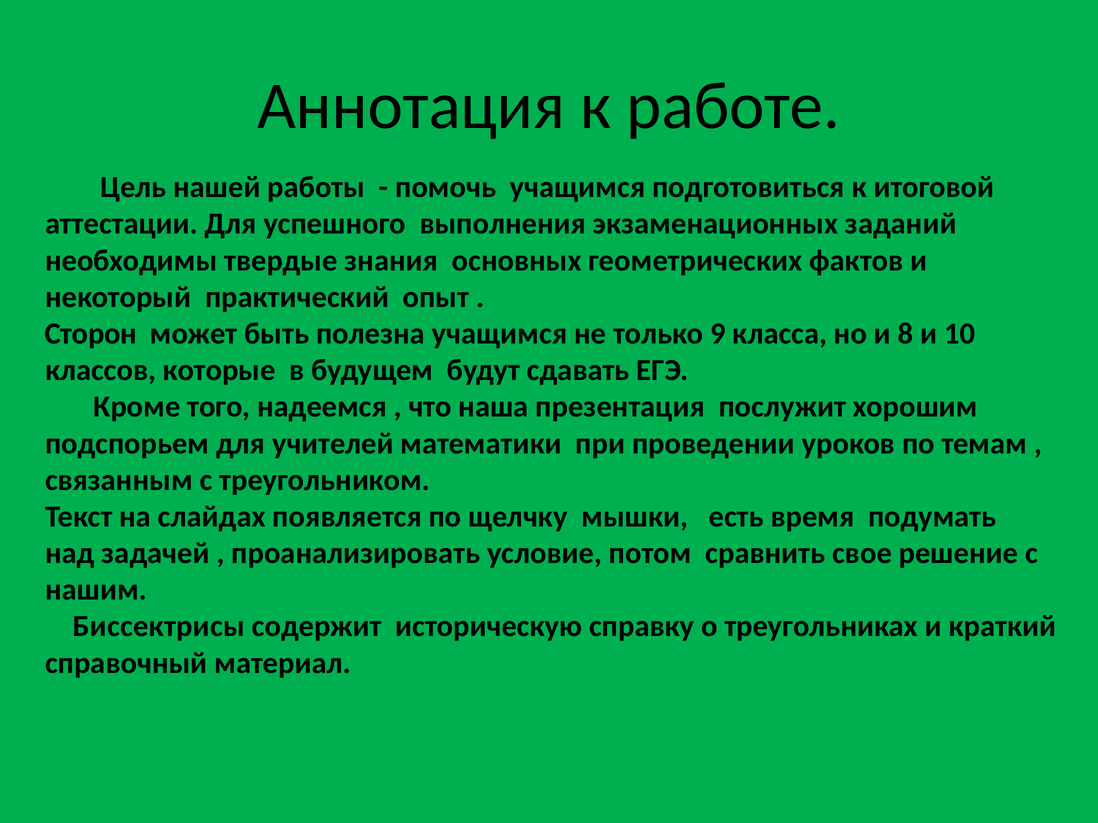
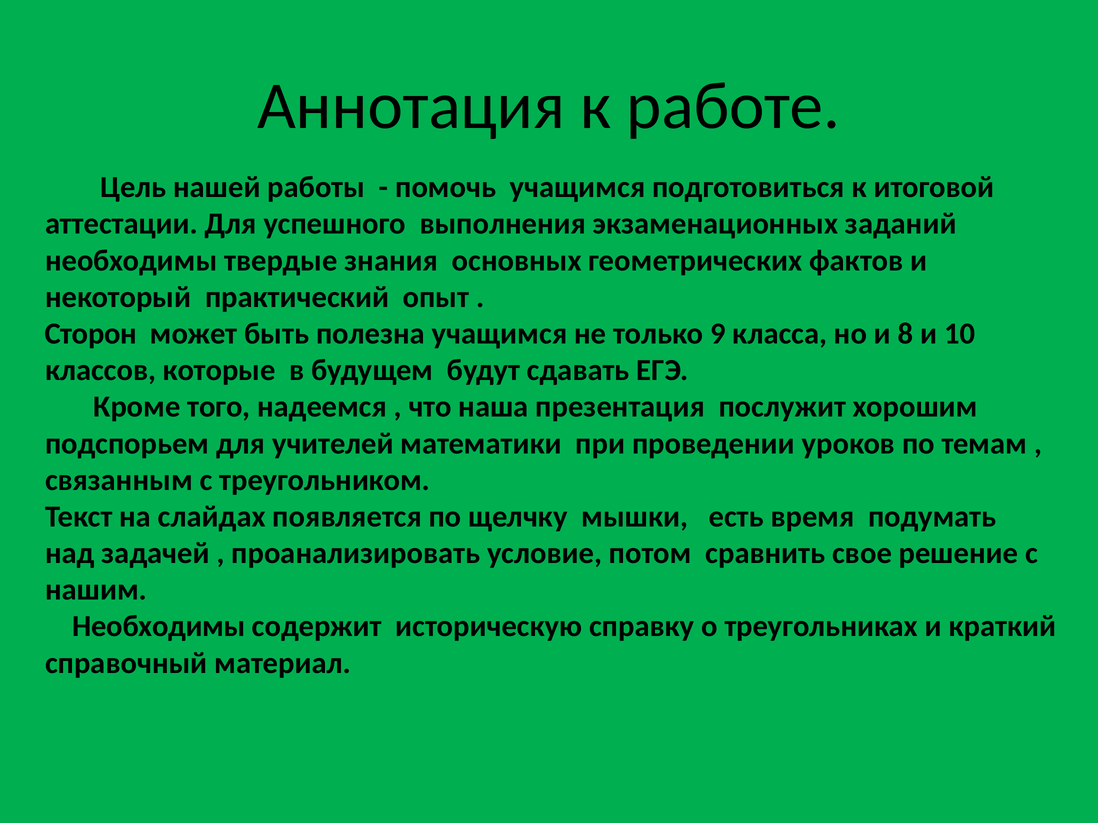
Биссектрисы at (159, 627): Биссектрисы -> Необходимы
